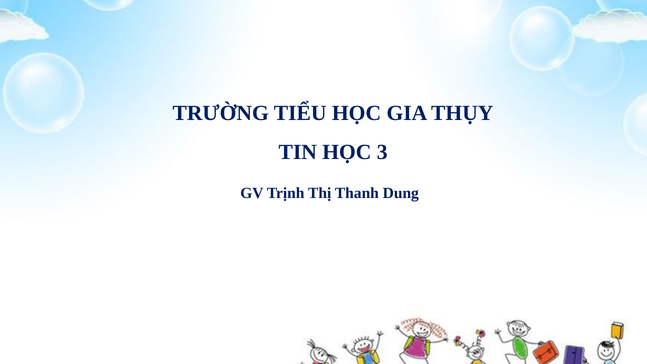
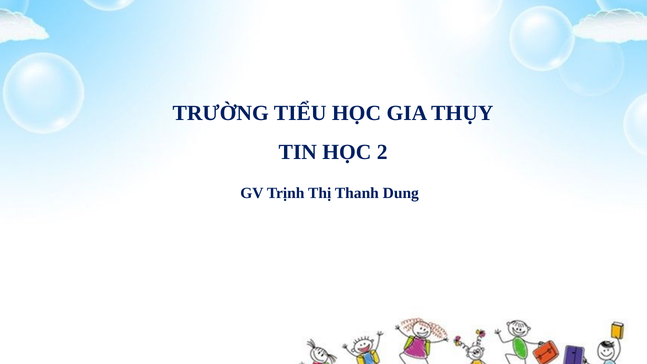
3: 3 -> 2
